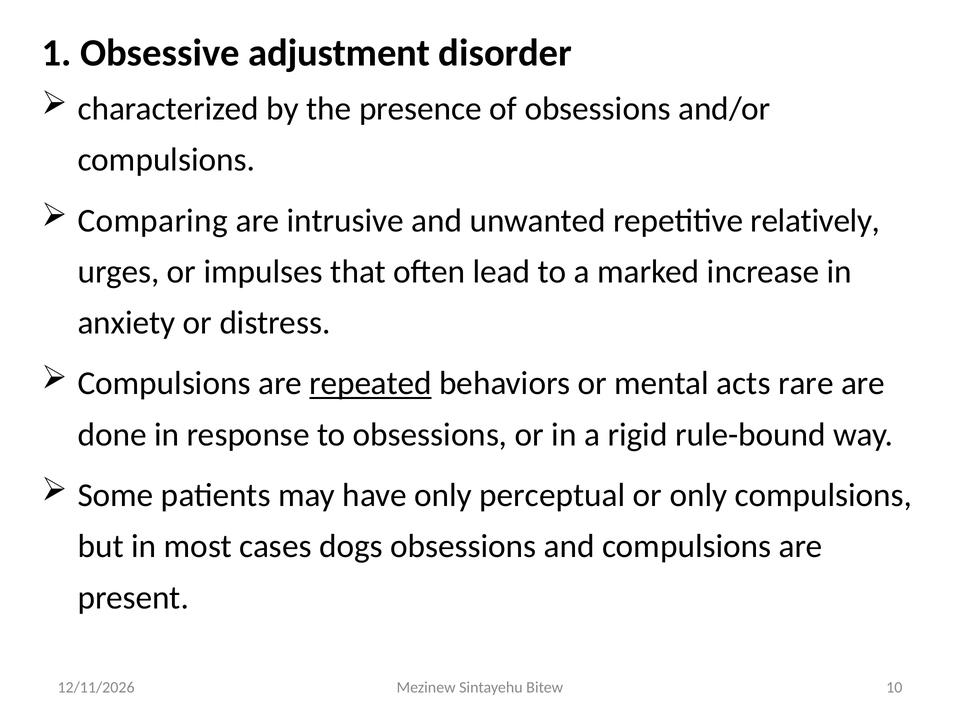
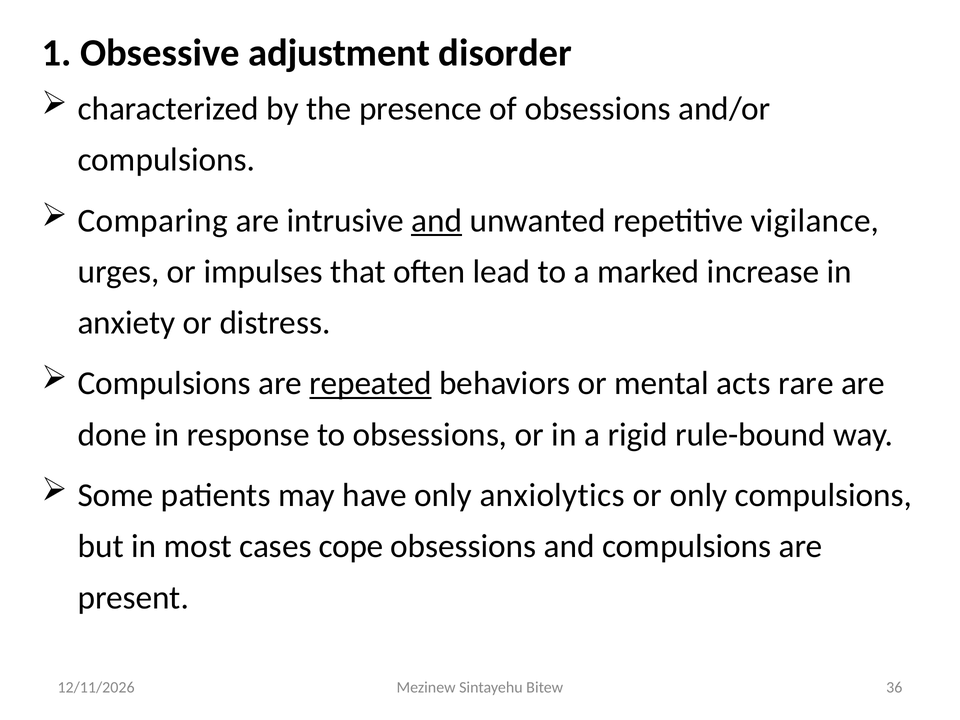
and at (437, 221) underline: none -> present
relatively: relatively -> vigilance
perceptual: perceptual -> anxiolytics
dogs: dogs -> cope
10: 10 -> 36
